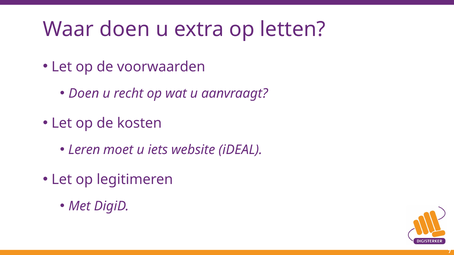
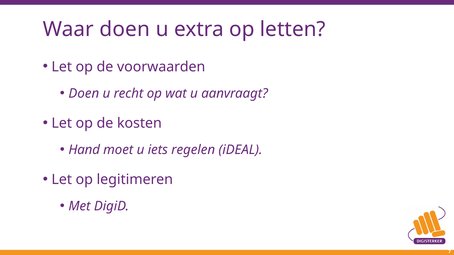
Leren: Leren -> Hand
website: website -> regelen
